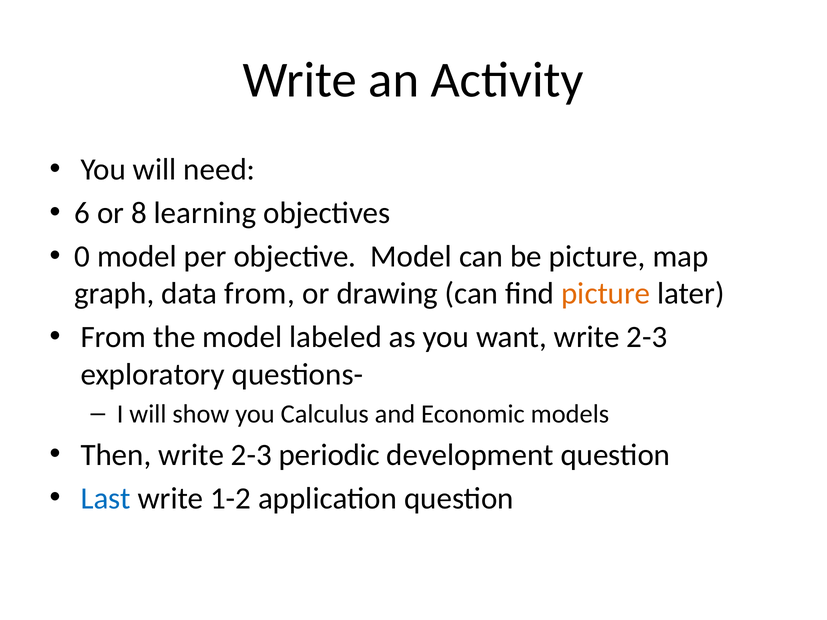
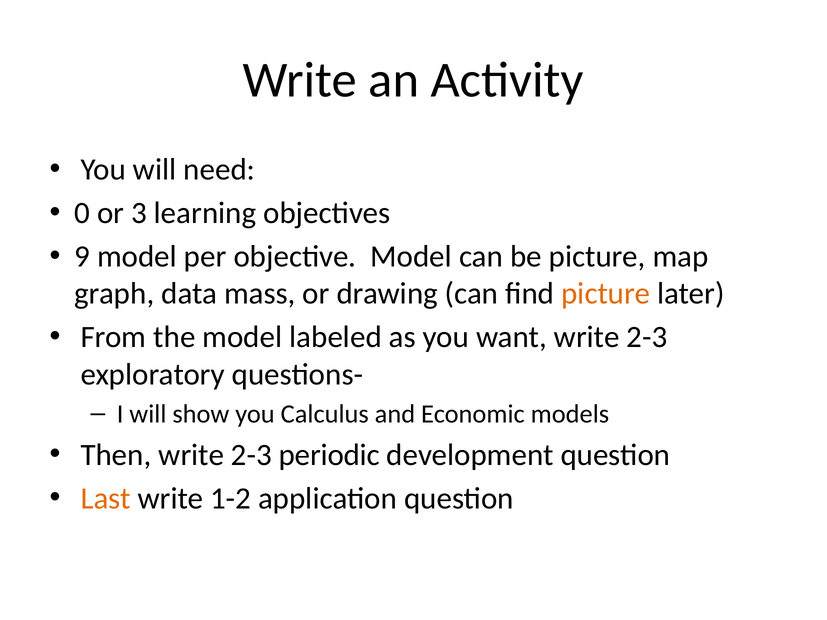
6: 6 -> 0
8: 8 -> 3
0: 0 -> 9
data from: from -> mass
Last colour: blue -> orange
